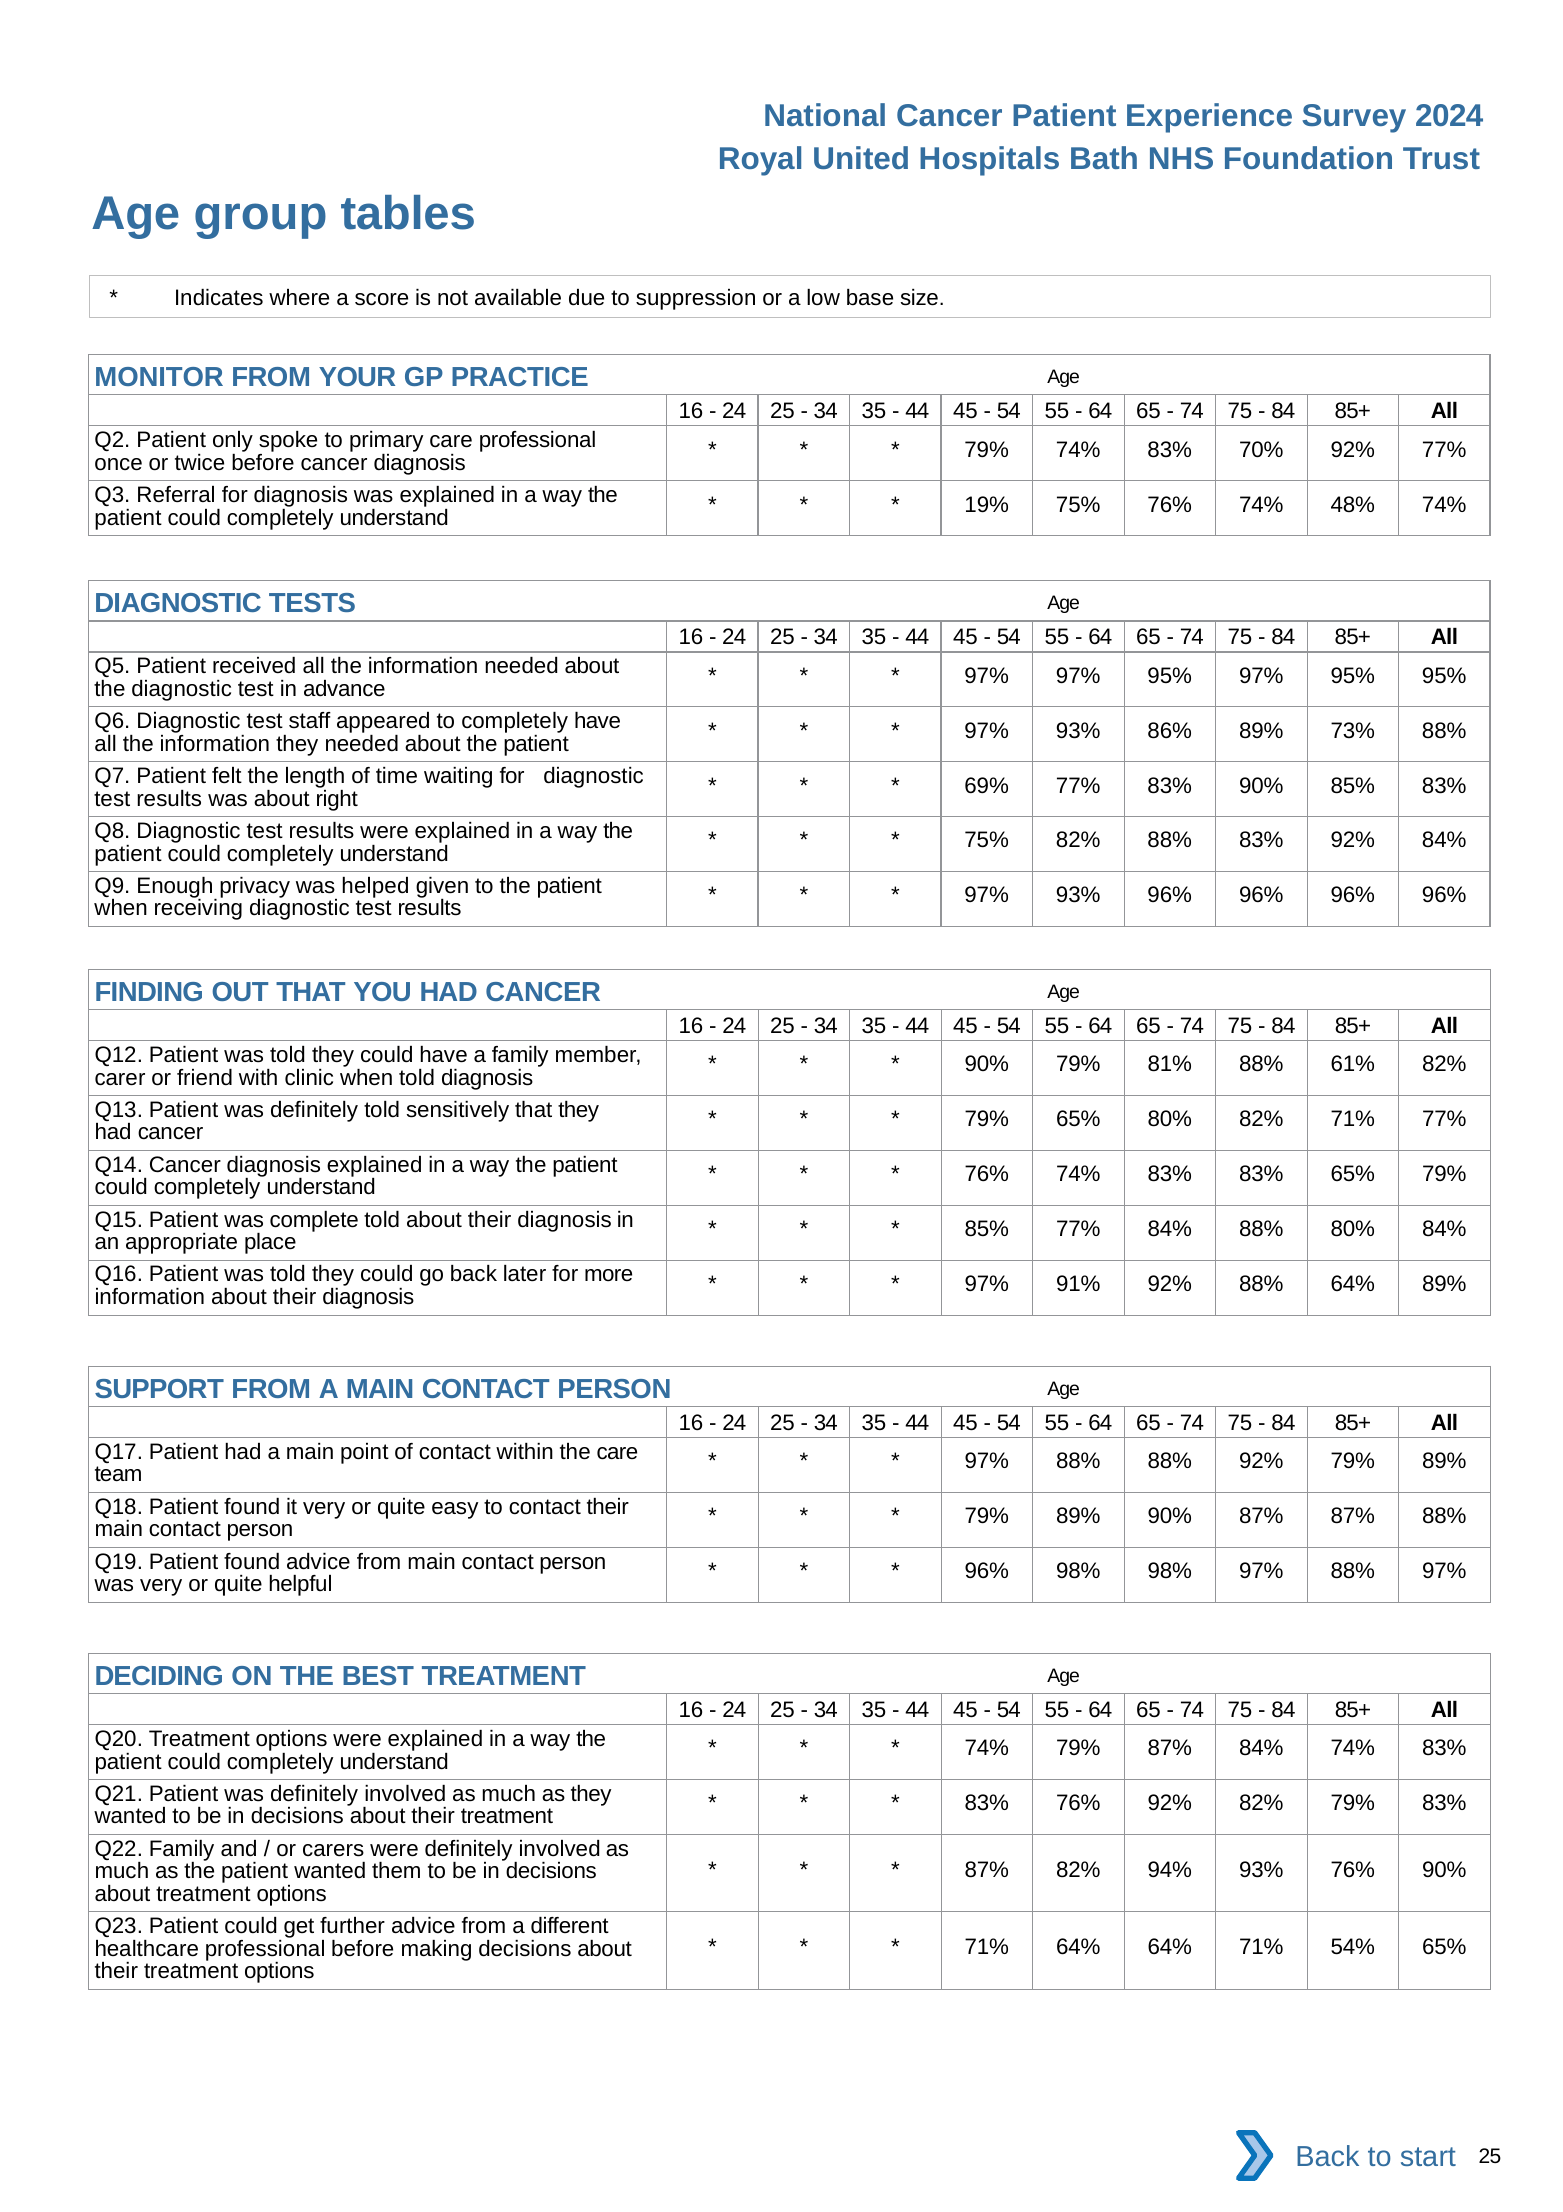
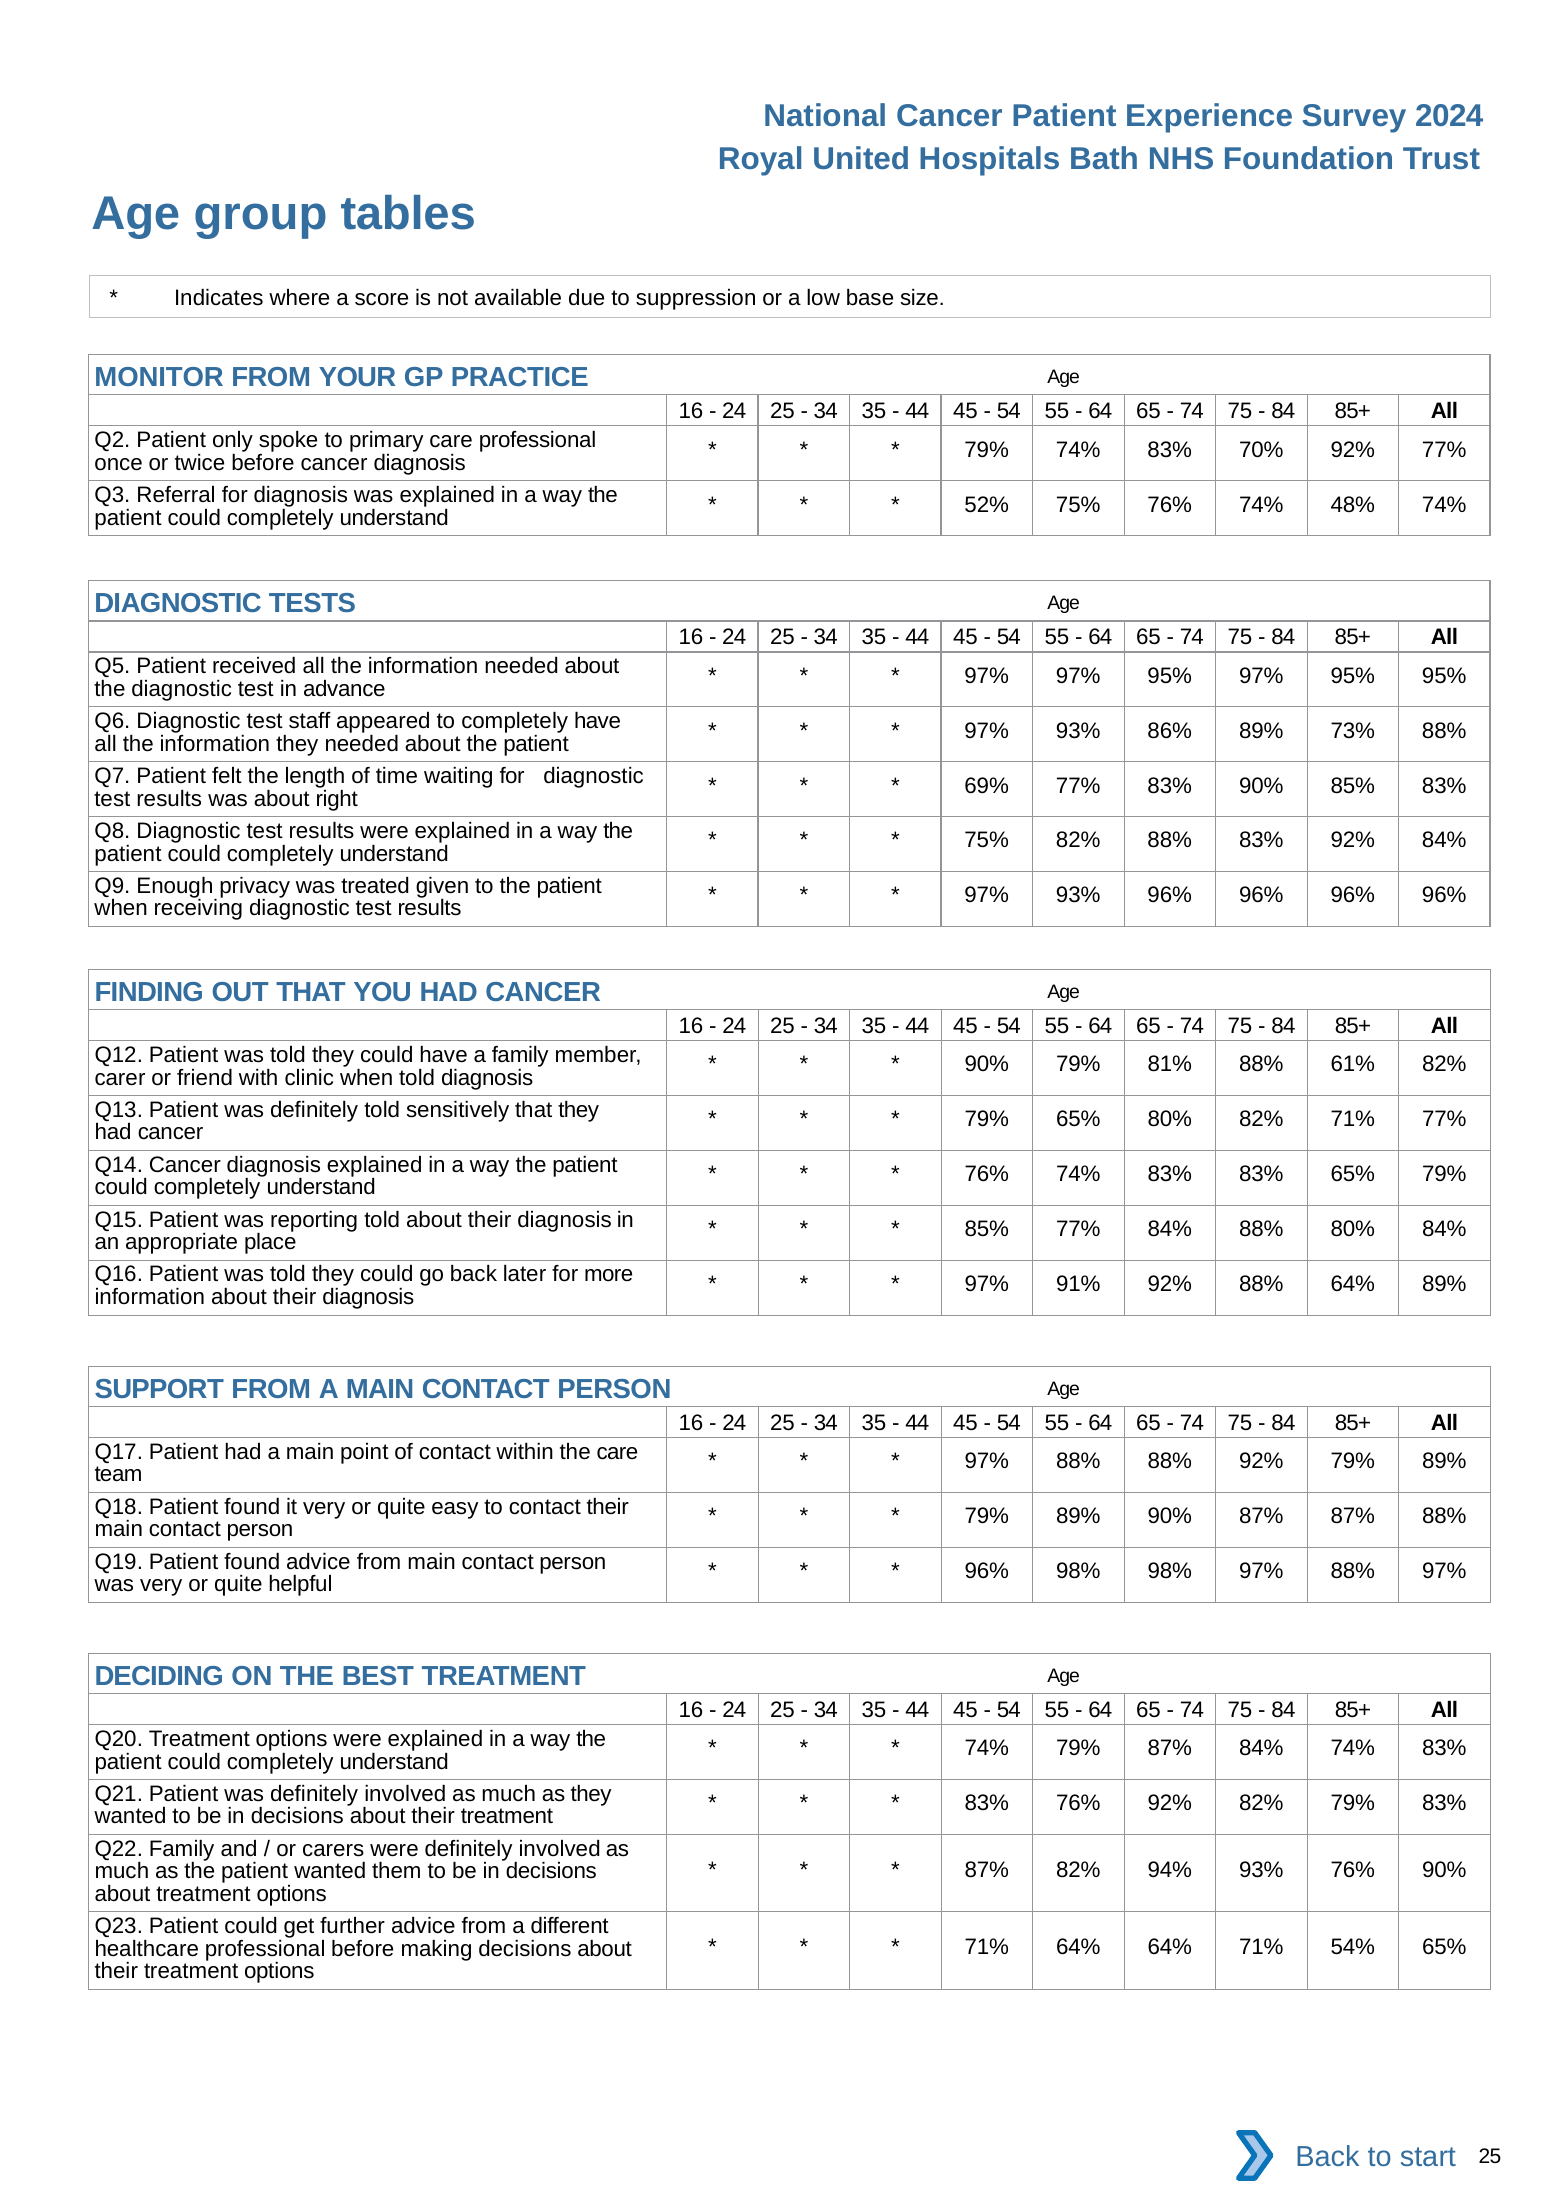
19%: 19% -> 52%
helped: helped -> treated
complete: complete -> reporting
